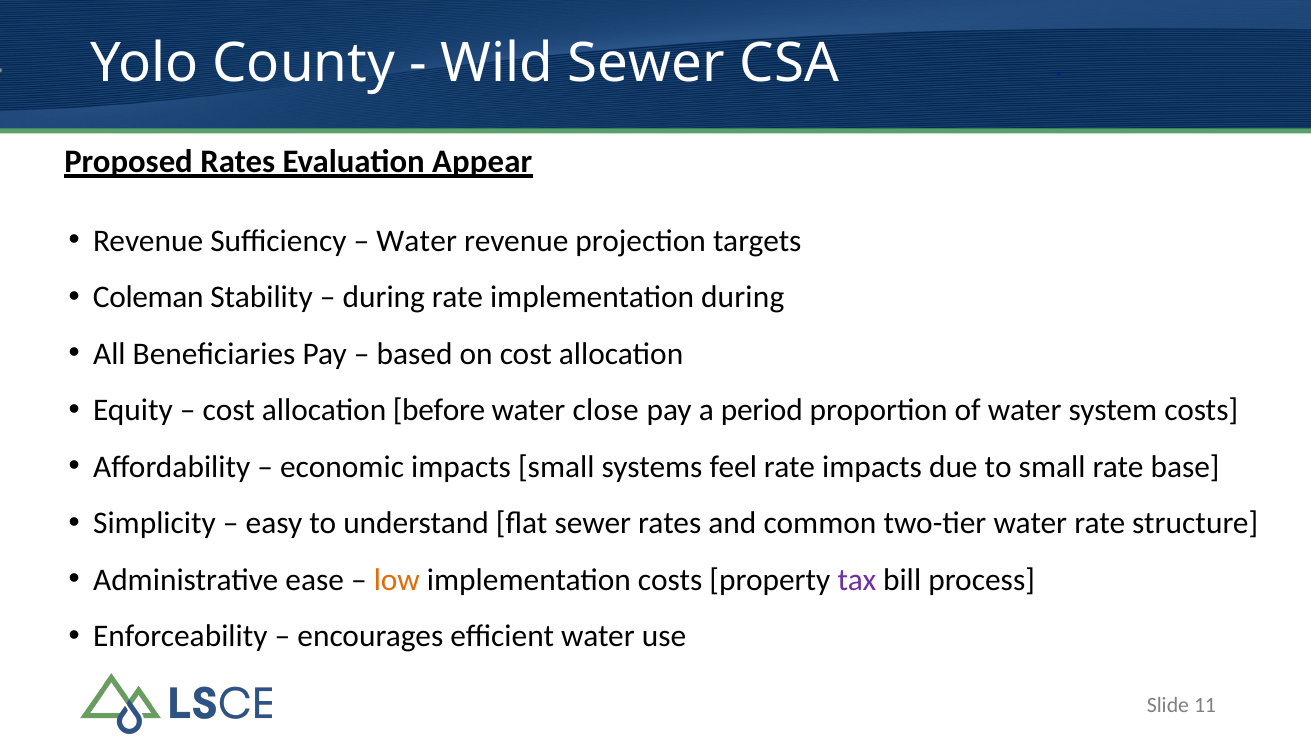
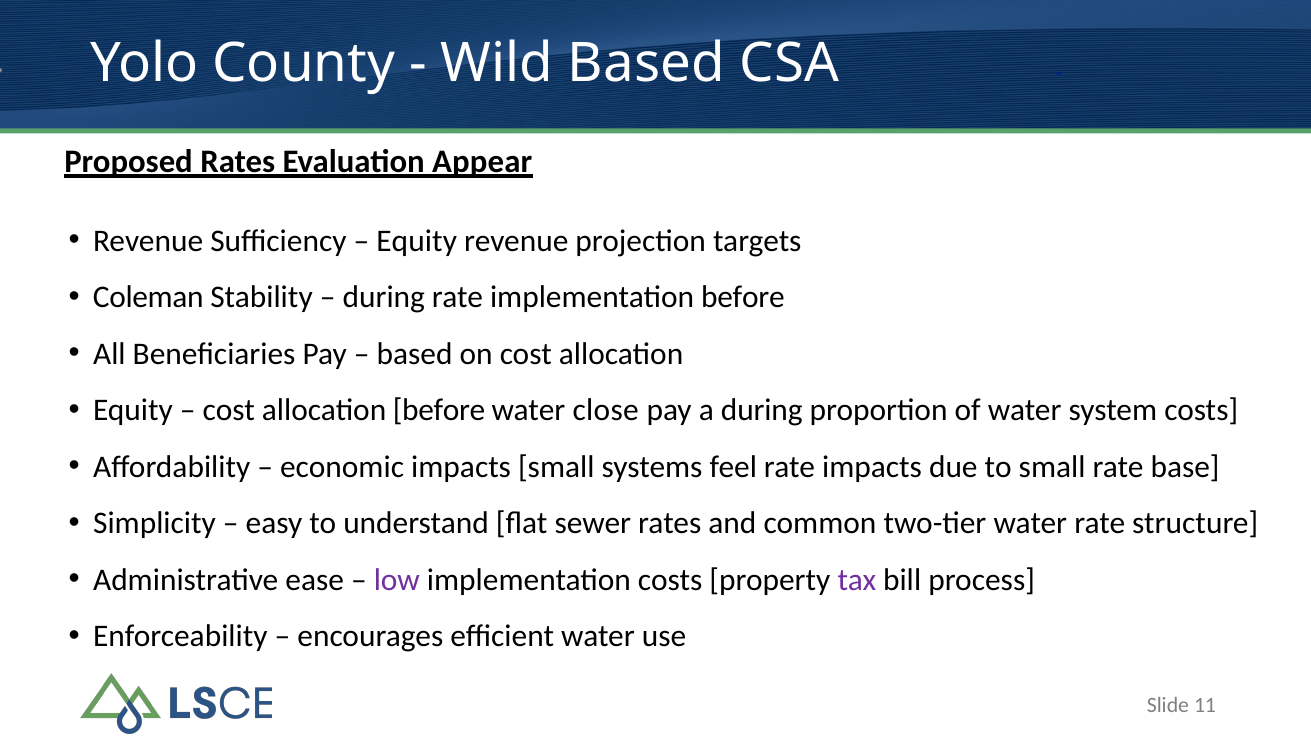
Wild Sewer: Sewer -> Based
Water at (417, 240): Water -> Equity
implementation during: during -> before
a period: period -> during
low colour: orange -> purple
